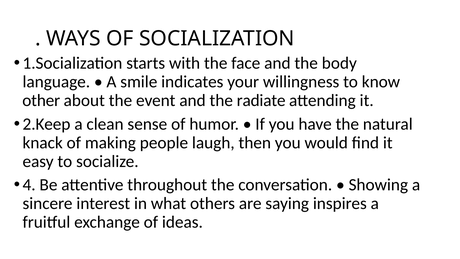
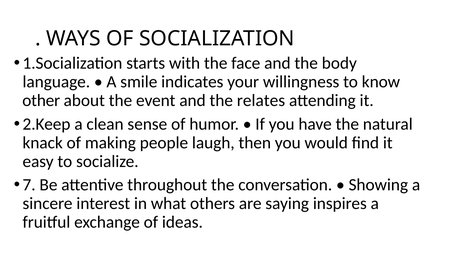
radiate: radiate -> relates
4: 4 -> 7
